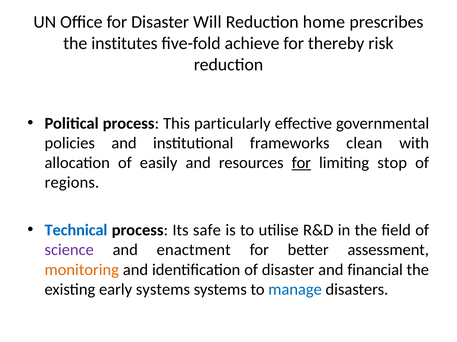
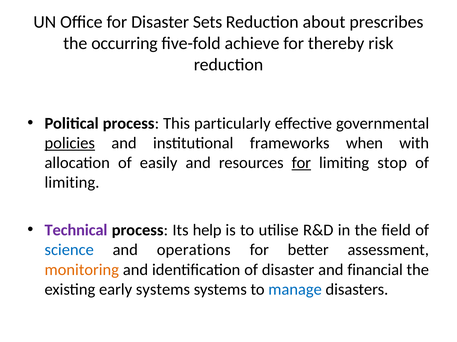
Will: Will -> Sets
home: home -> about
institutes: institutes -> occurring
policies underline: none -> present
clean: clean -> when
regions at (72, 183): regions -> limiting
Technical colour: blue -> purple
safe: safe -> help
science colour: purple -> blue
enactment: enactment -> operations
